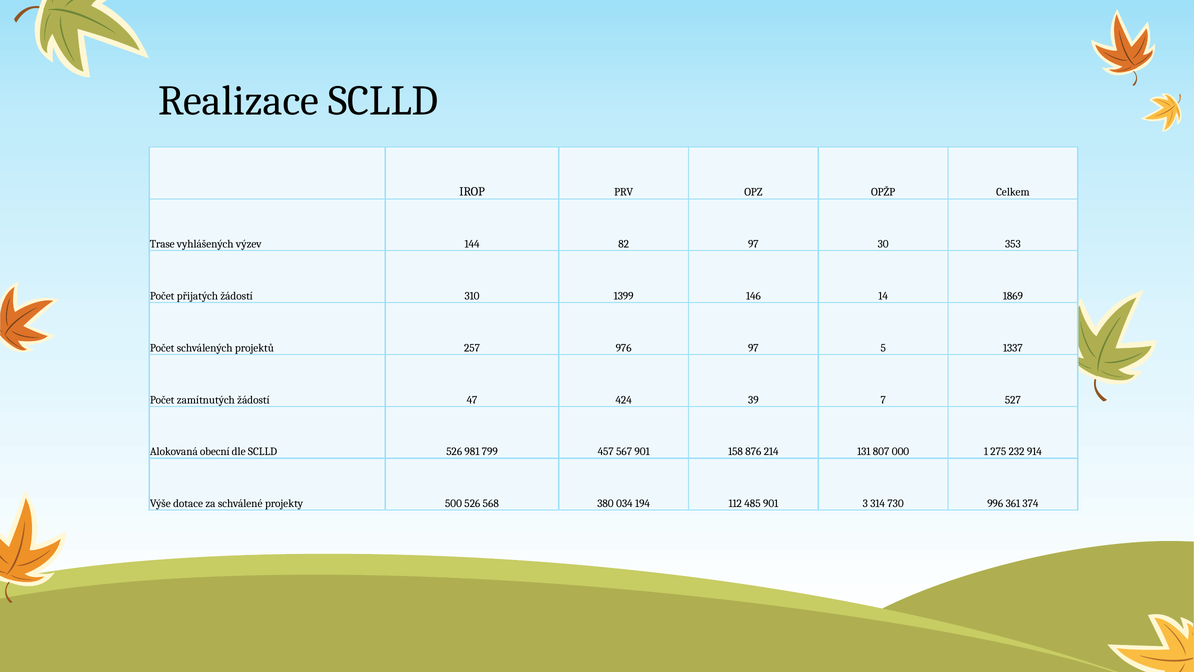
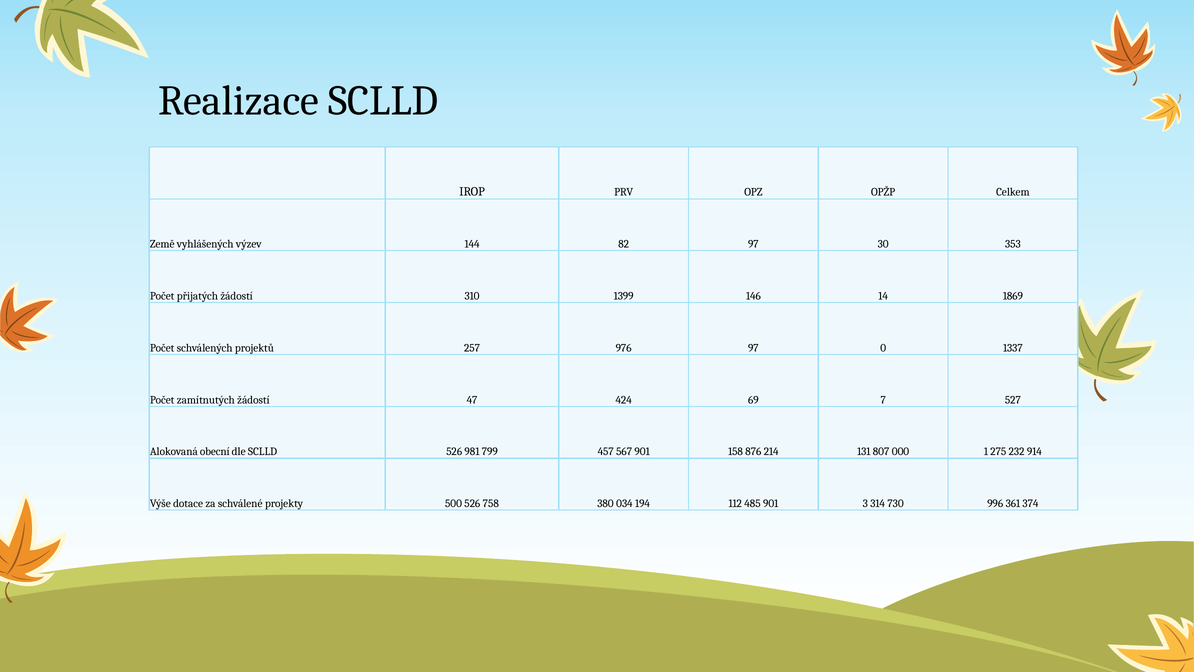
Trase: Trase -> Země
5: 5 -> 0
39: 39 -> 69
568: 568 -> 758
